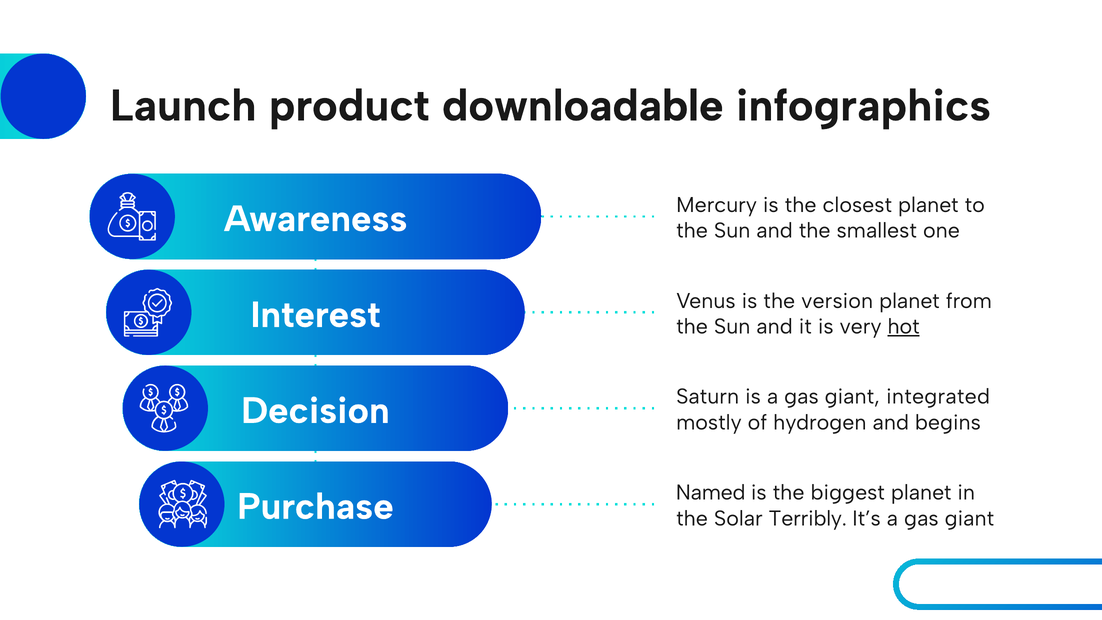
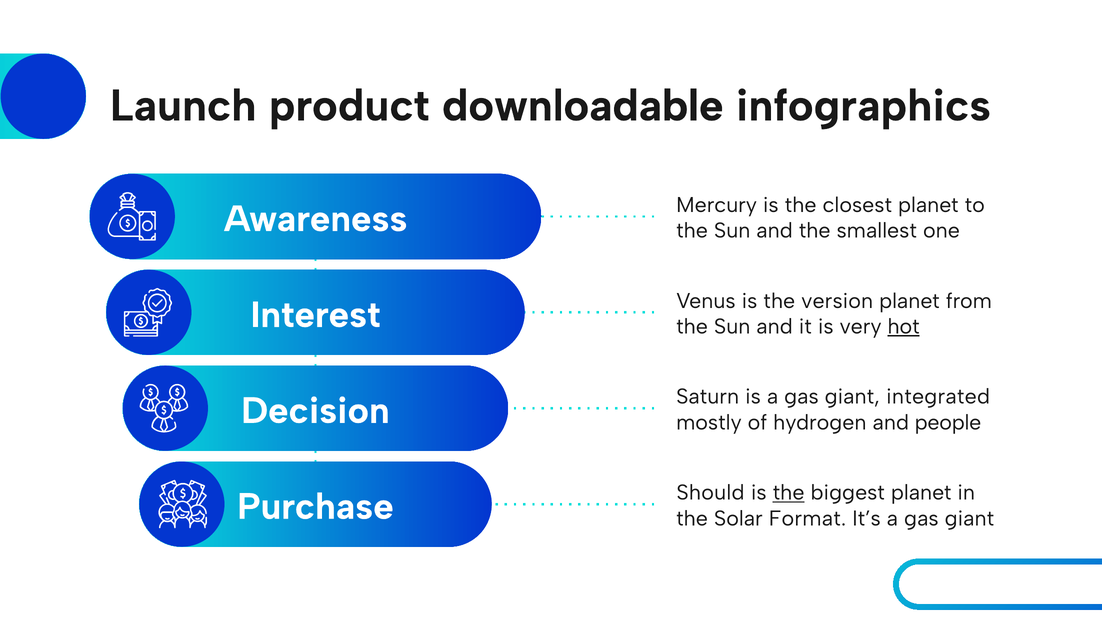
begins: begins -> people
Named: Named -> Should
the at (789, 493) underline: none -> present
Terribly: Terribly -> Format
